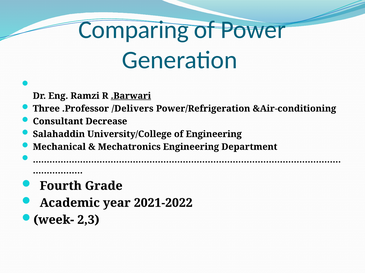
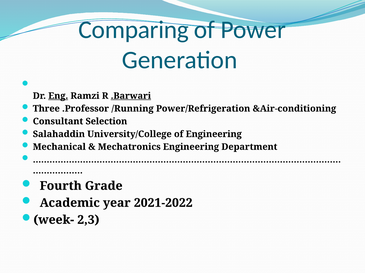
Eng underline: none -> present
/Delivers: /Delivers -> /Running
Decrease: Decrease -> Selection
